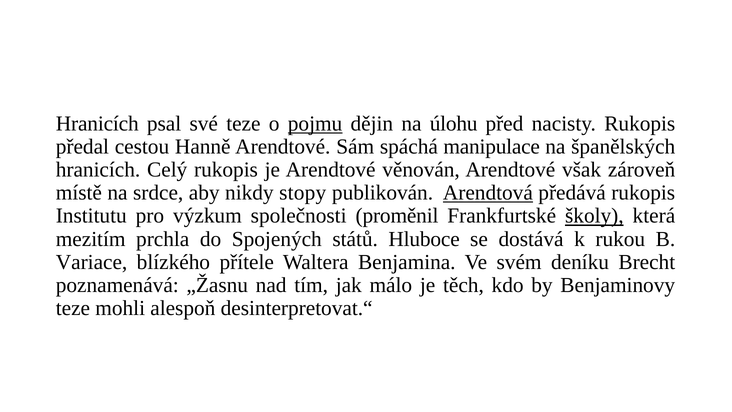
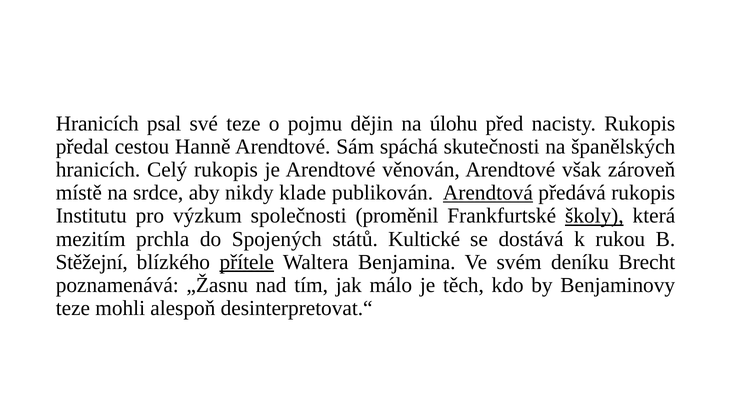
pojmu underline: present -> none
manipulace: manipulace -> skutečnosti
stopy: stopy -> klade
Hluboce: Hluboce -> Kultické
Variace: Variace -> Stěžejní
přítele underline: none -> present
